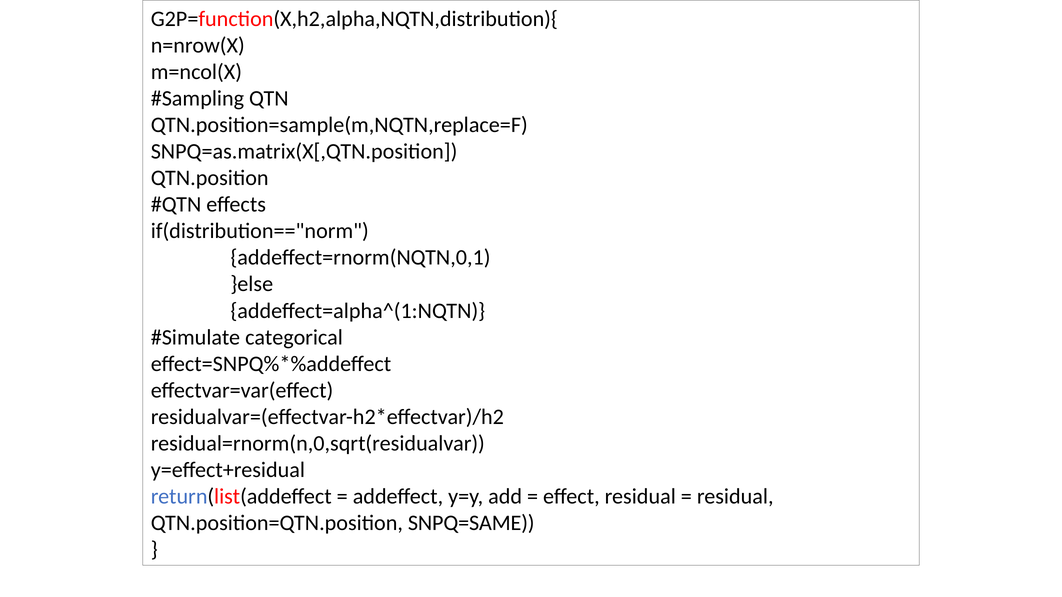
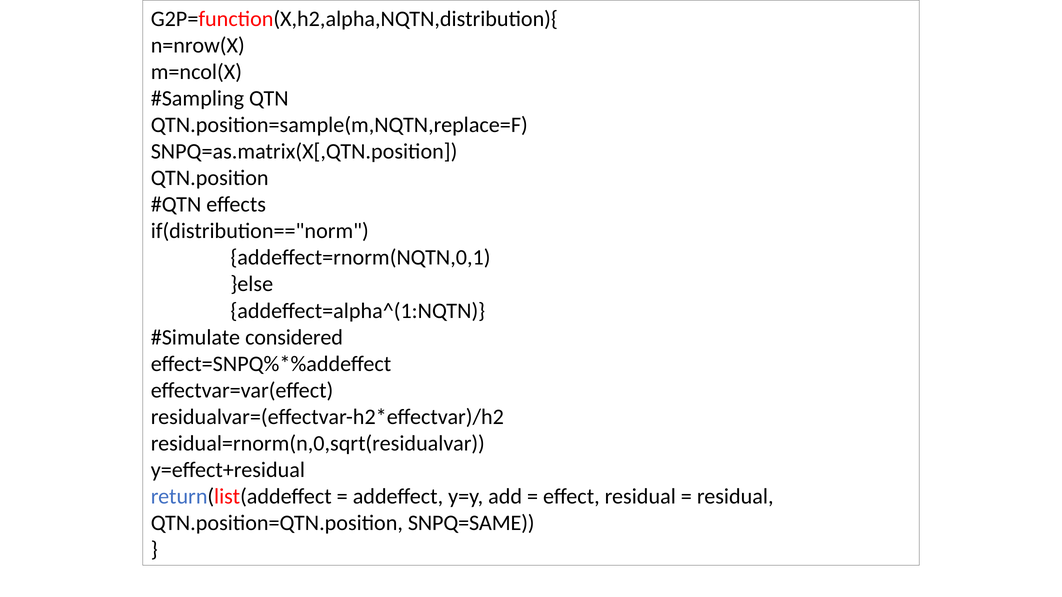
categorical: categorical -> considered
